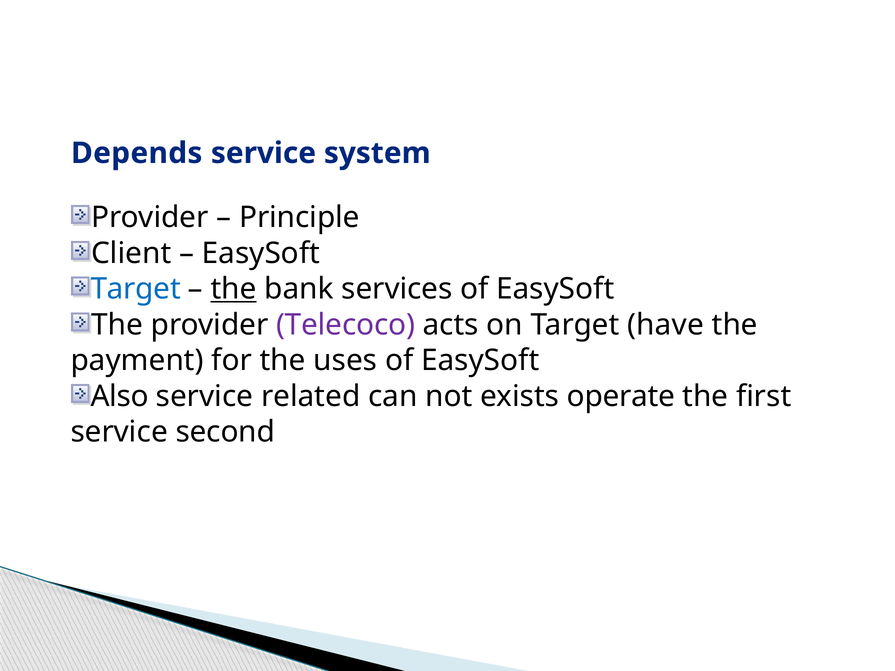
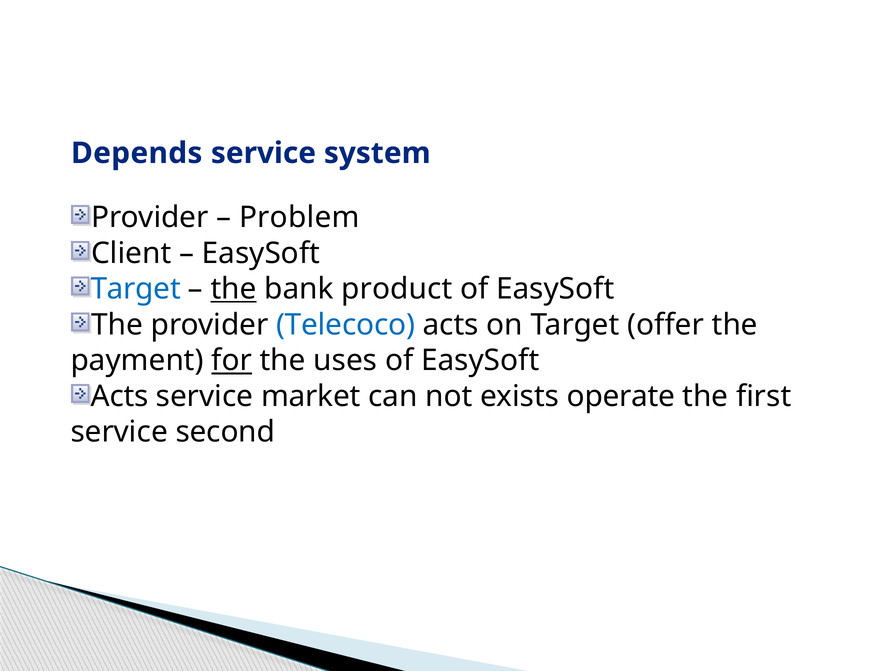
Principle: Principle -> Problem
services: services -> product
Telecoco colour: purple -> blue
have: have -> offer
for underline: none -> present
Also at (120, 396): Also -> Acts
related: related -> market
